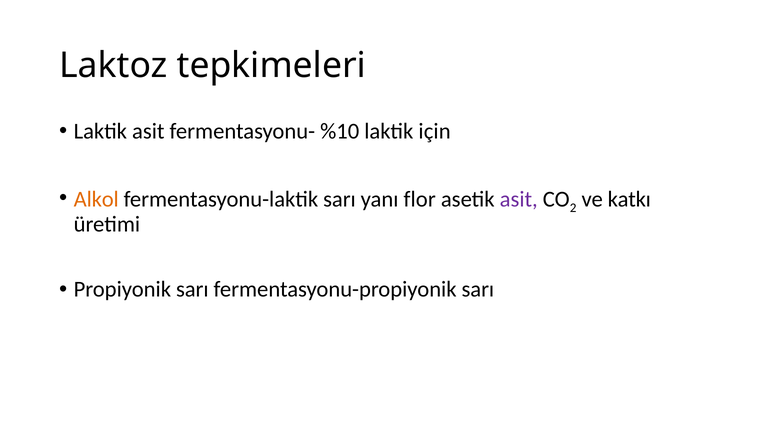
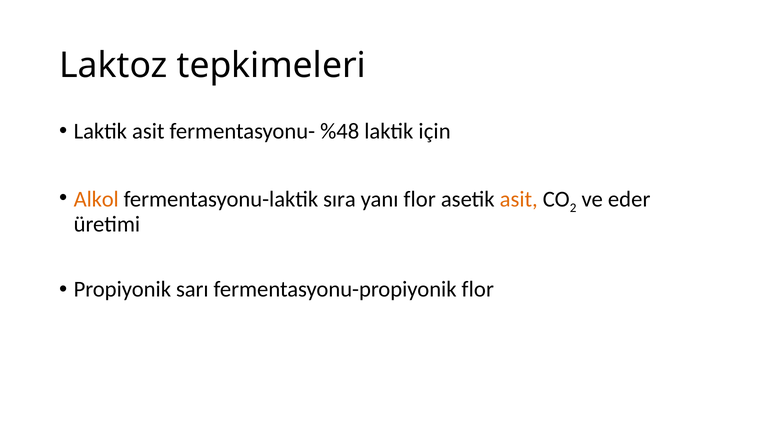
%10: %10 -> %48
fermentasyonu-laktik sarı: sarı -> sıra
asit at (519, 199) colour: purple -> orange
katkı: katkı -> eder
fermentasyonu-propiyonik sarı: sarı -> flor
